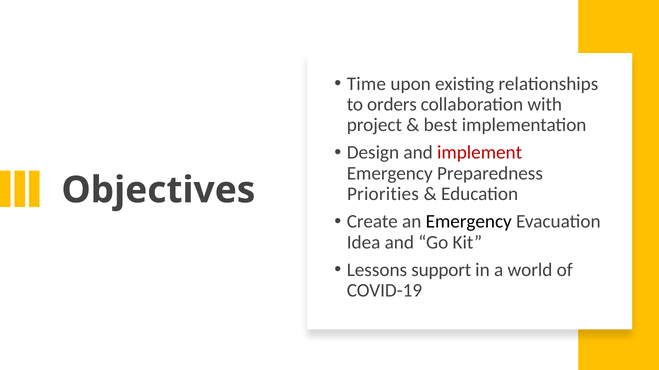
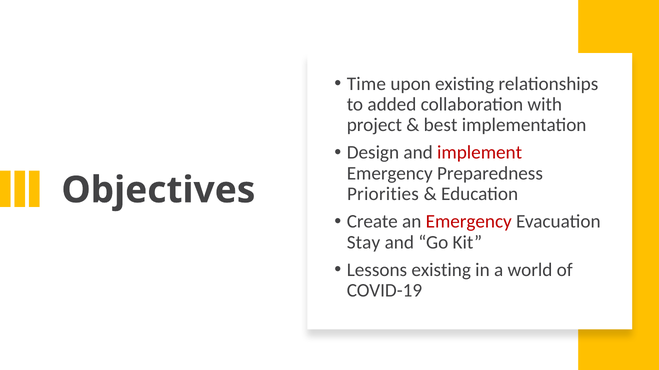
orders: orders -> added
Emergency at (469, 222) colour: black -> red
Idea: Idea -> Stay
Lessons support: support -> existing
